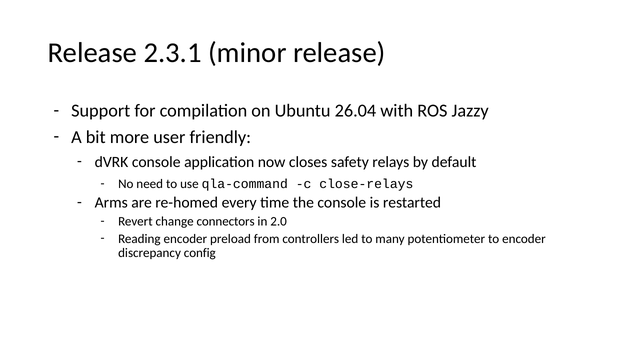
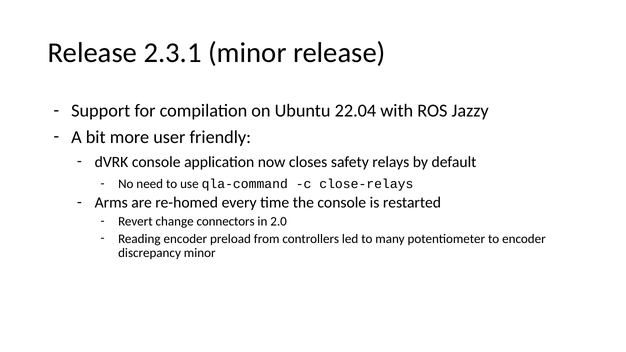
26.04: 26.04 -> 22.04
discrepancy config: config -> minor
